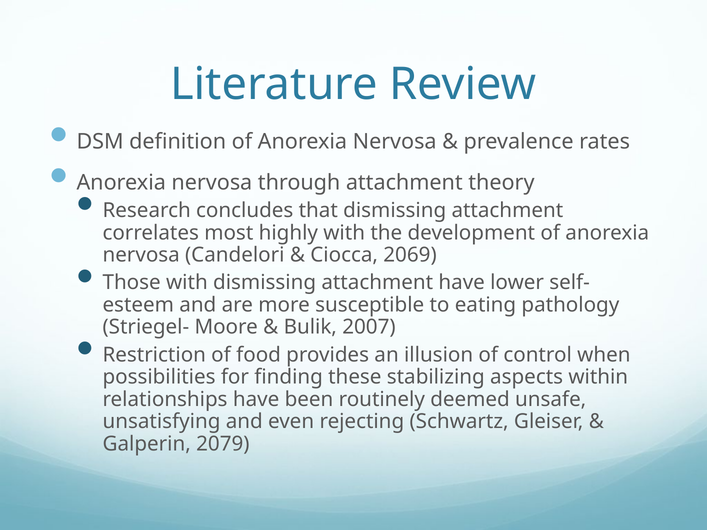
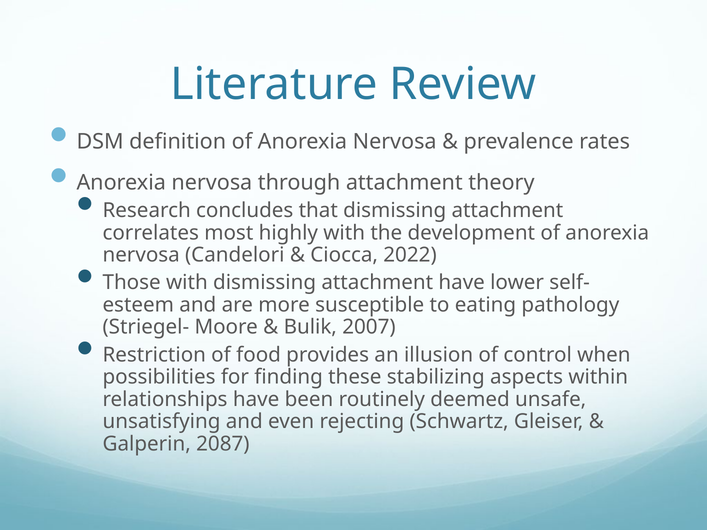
2069: 2069 -> 2022
2079: 2079 -> 2087
